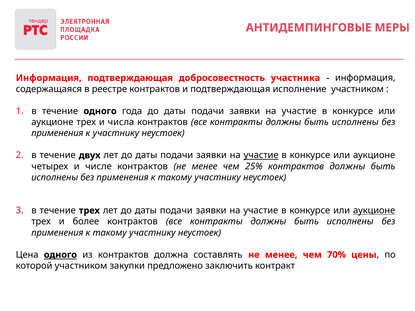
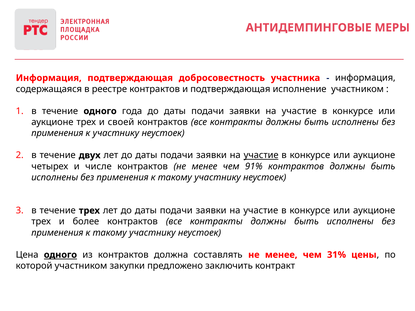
числа: числа -> своей
25%: 25% -> 91%
аукционе at (374, 211) underline: present -> none
70%: 70% -> 31%
